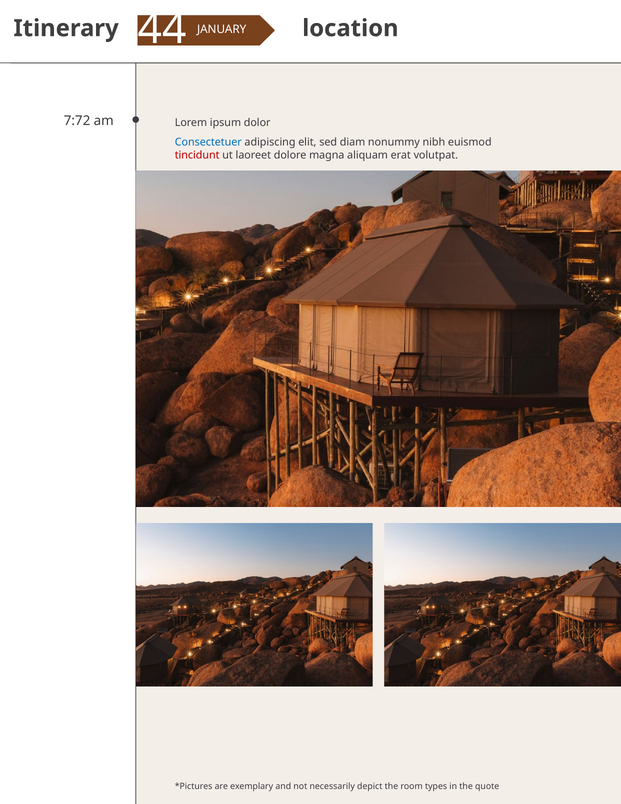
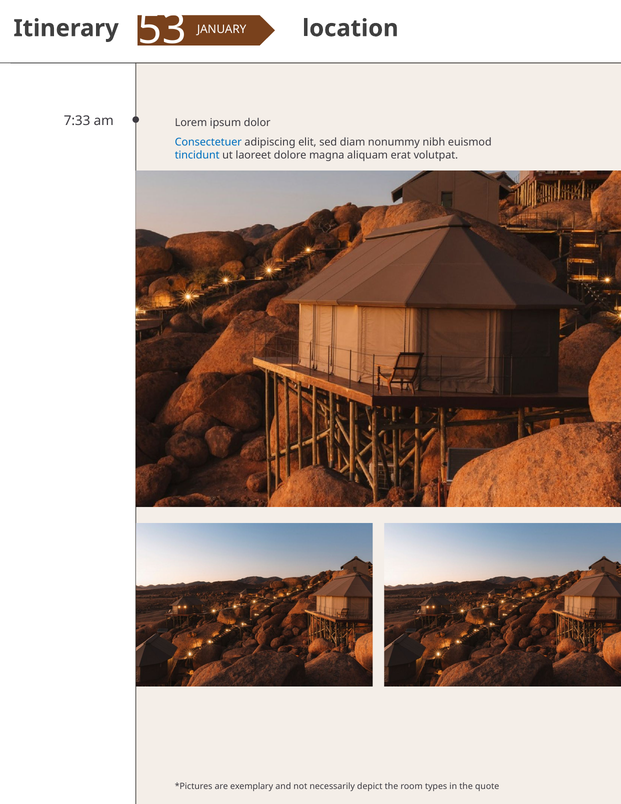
44: 44 -> 53
7:72: 7:72 -> 7:33
tincidunt colour: red -> blue
